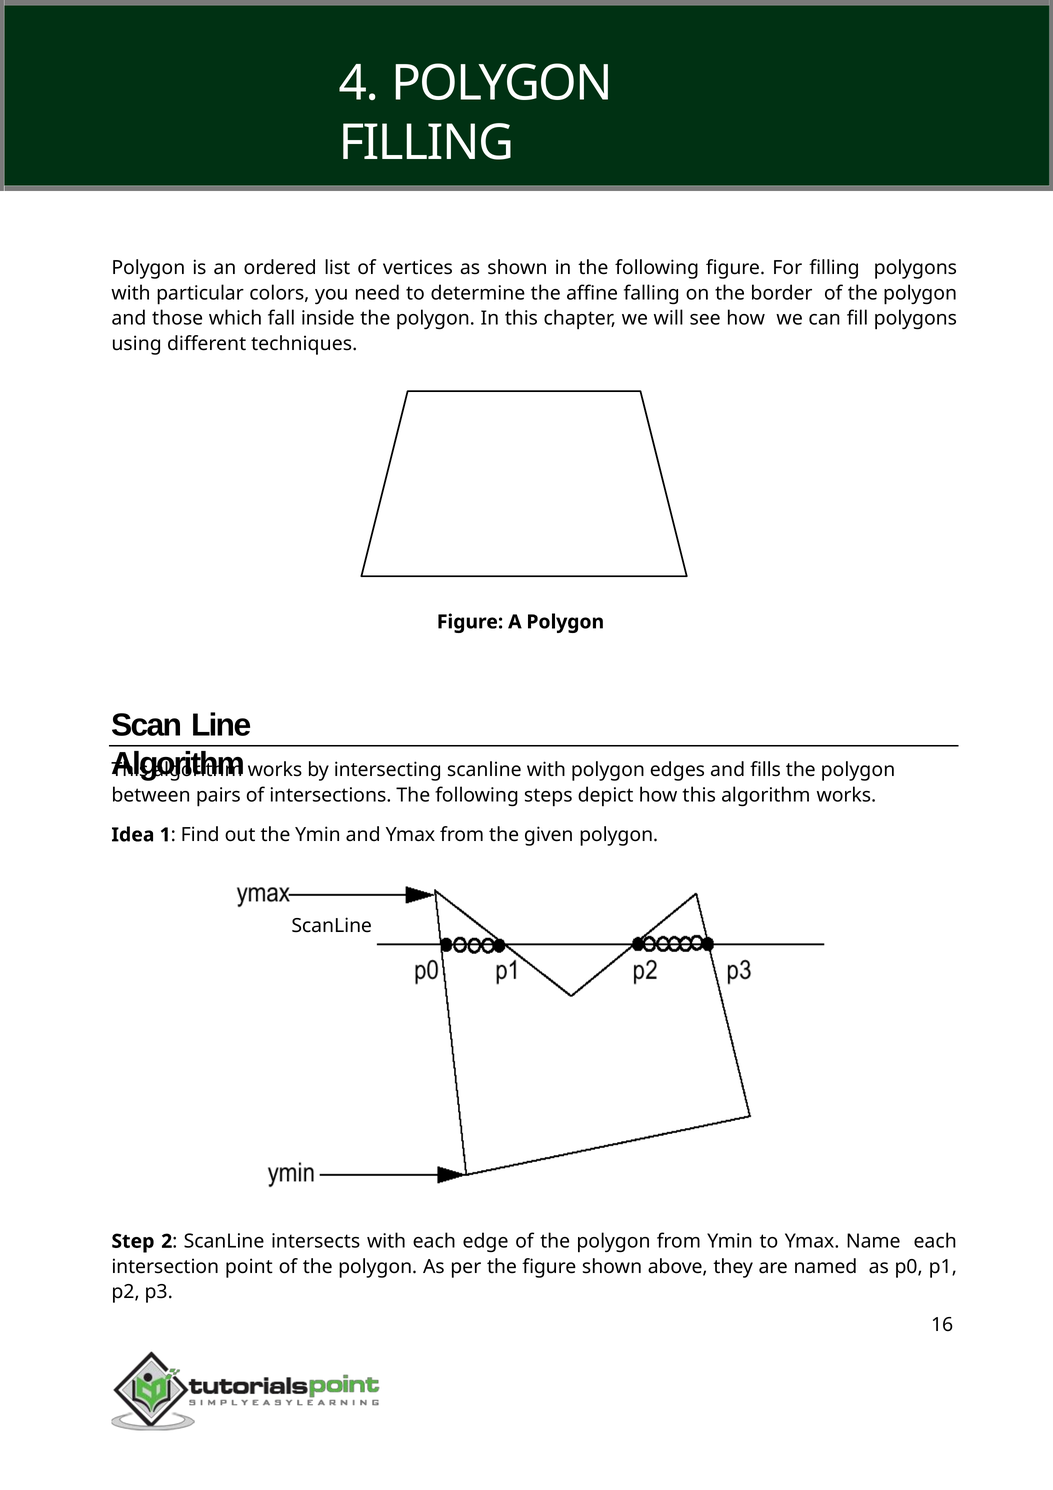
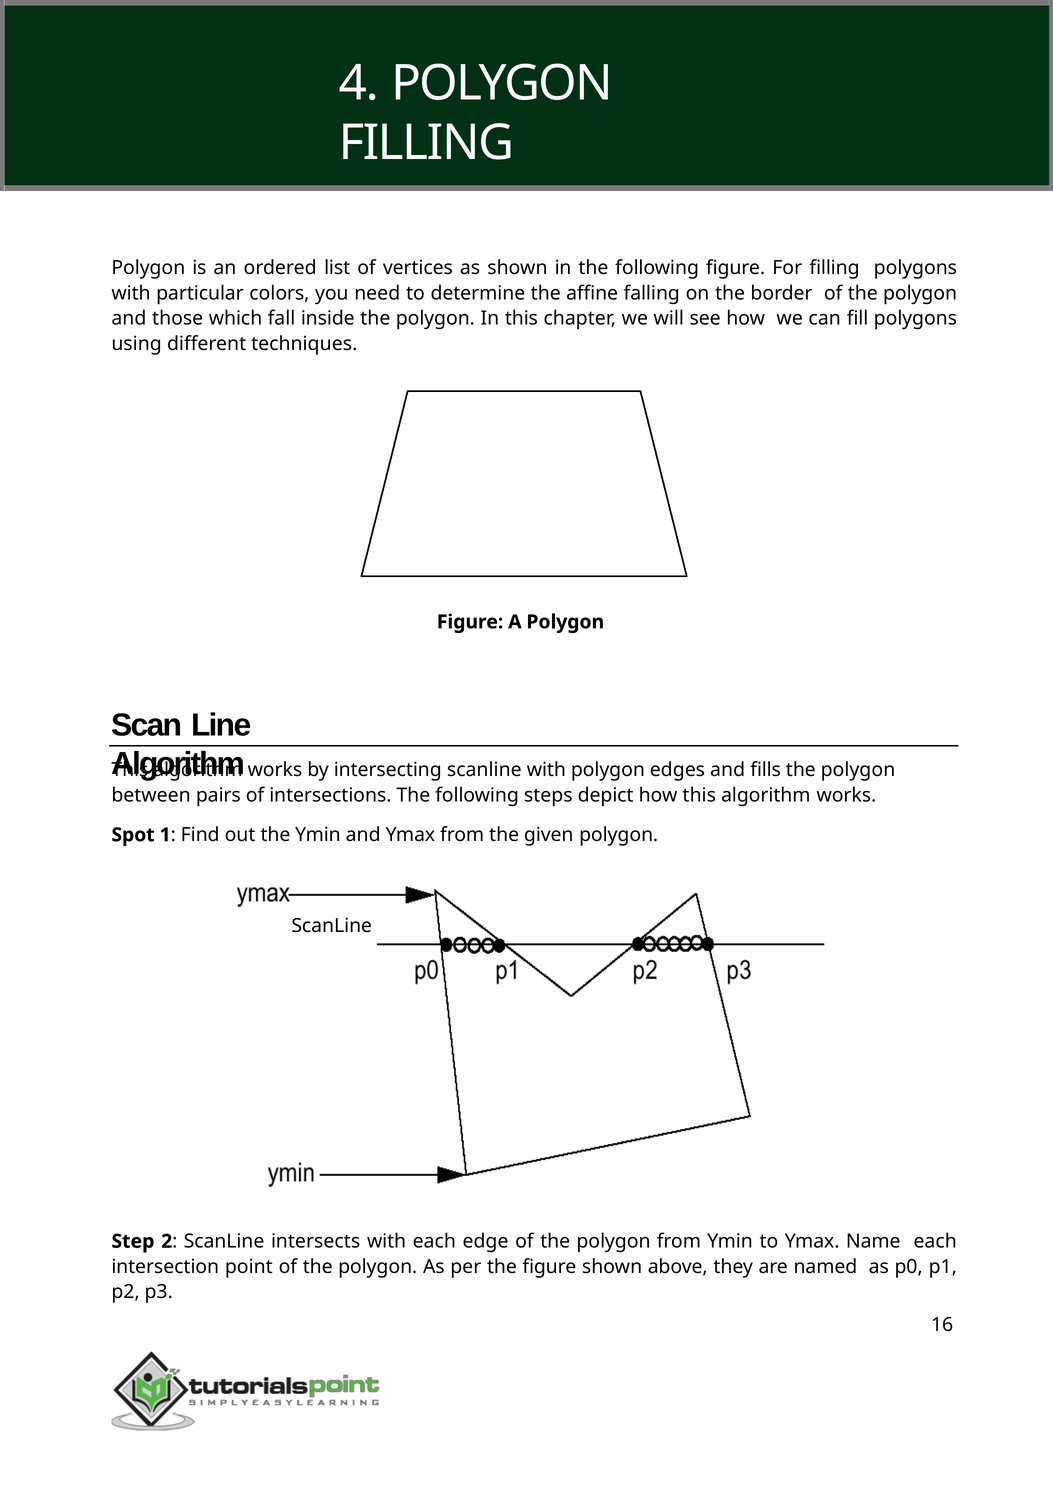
Idea: Idea -> Spot
